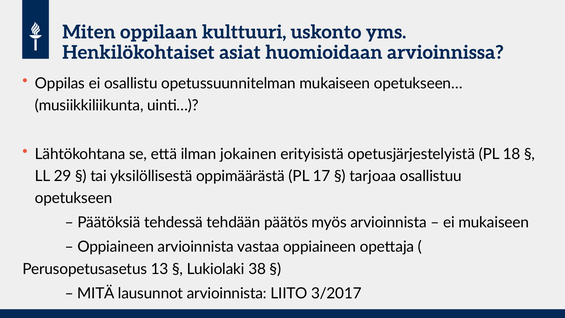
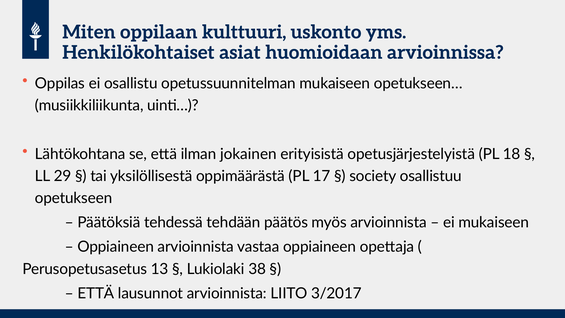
tarjoaa: tarjoaa -> society
MITÄ at (96, 293): MITÄ -> ETTÄ
